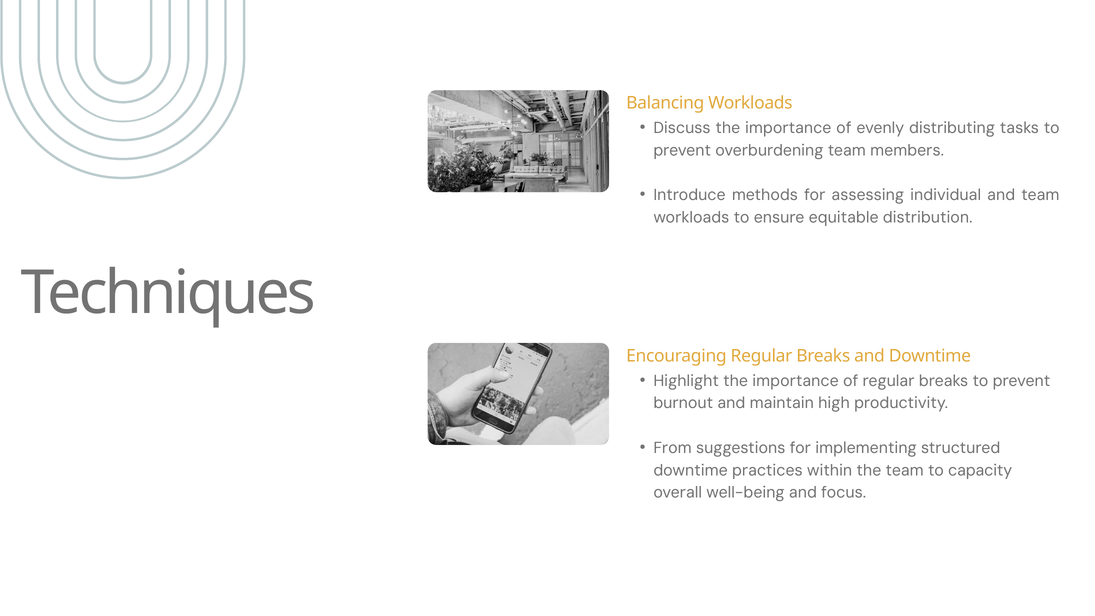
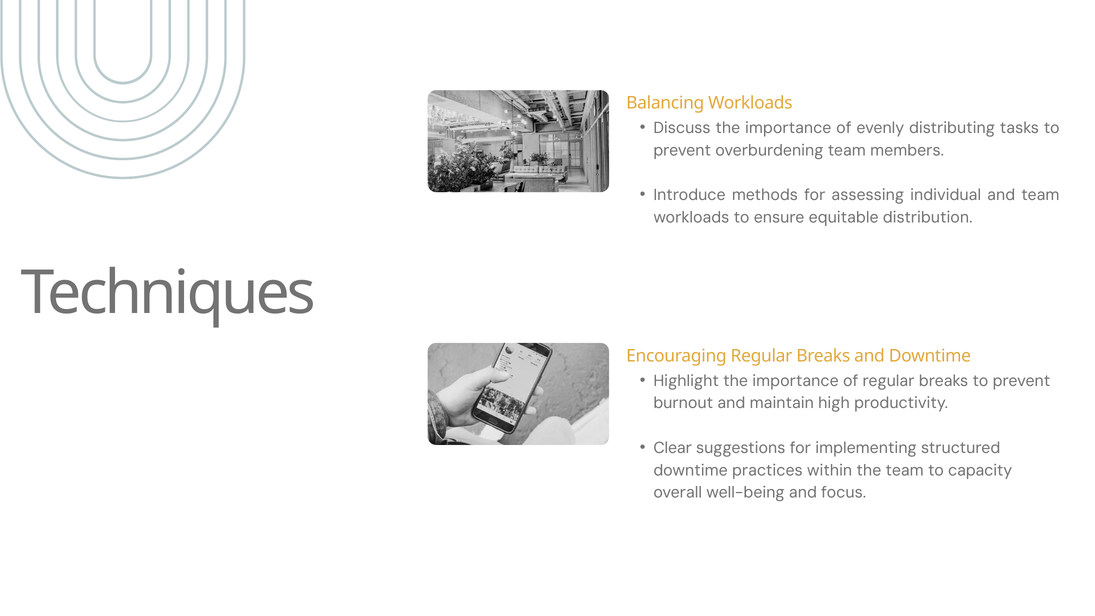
From: From -> Clear
